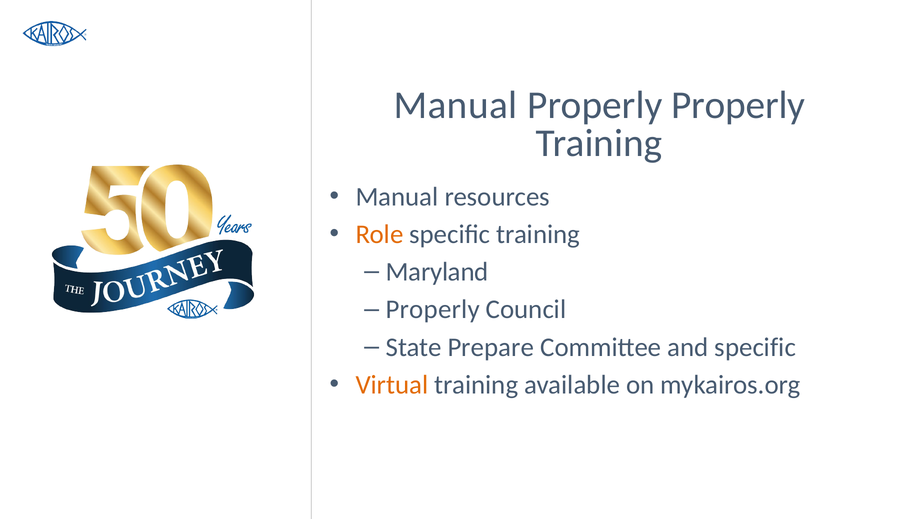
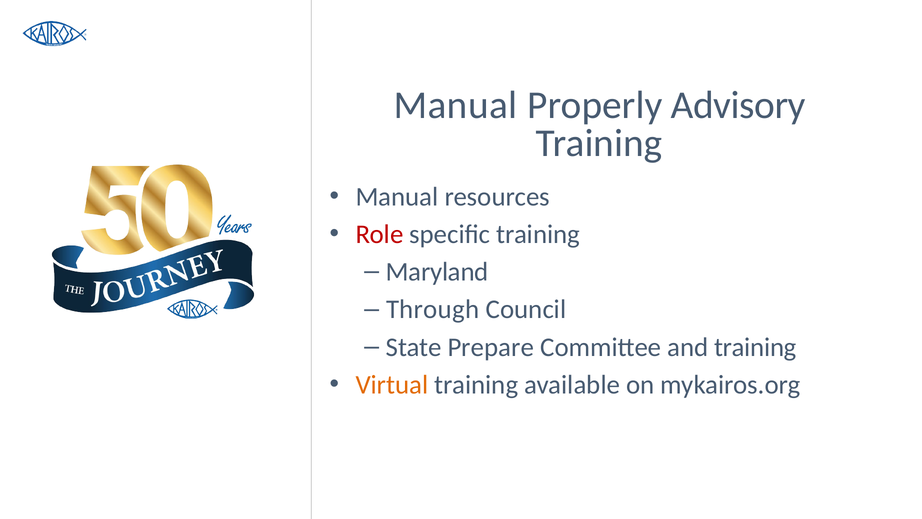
Properly Properly: Properly -> Advisory
Role colour: orange -> red
Properly at (433, 309): Properly -> Through
and specific: specific -> training
